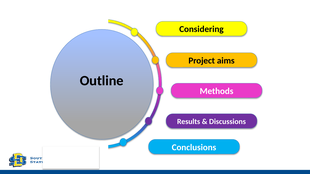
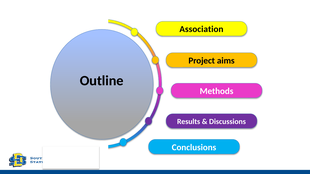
Considering: Considering -> Association
